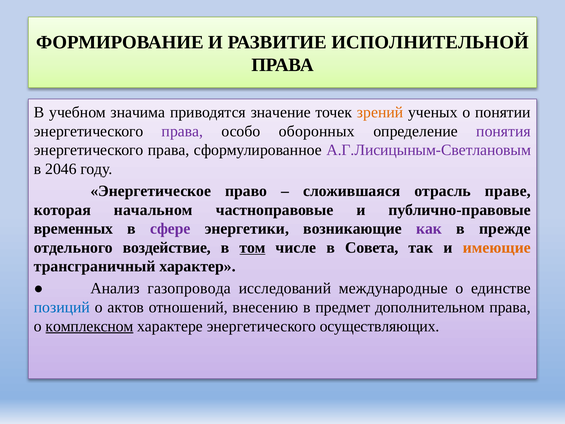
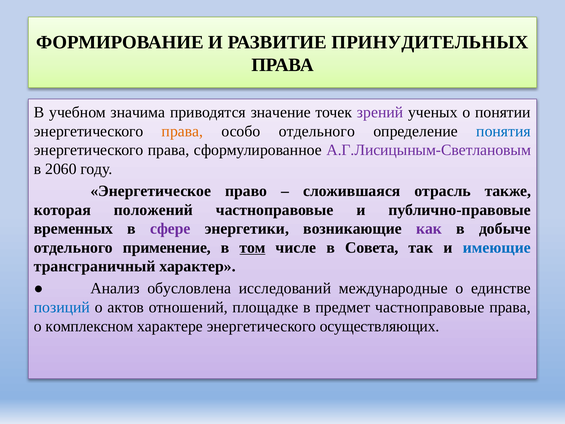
ИСПОЛНИТЕЛЬНОЙ: ИСПОЛНИТЕЛЬНОЙ -> ПРИНУДИТЕЛЬНЫХ
зрений colour: orange -> purple
права at (182, 131) colour: purple -> orange
особо оборонных: оборонных -> отдельного
понятия colour: purple -> blue
2046: 2046 -> 2060
праве: праве -> также
начальном: начальном -> положений
прежде: прежде -> добыче
воздействие: воздействие -> применение
имеющие colour: orange -> blue
газопровода: газопровода -> обусловлена
внесению: внесению -> площадке
предмет дополнительном: дополнительном -> частноправовые
комплексном underline: present -> none
